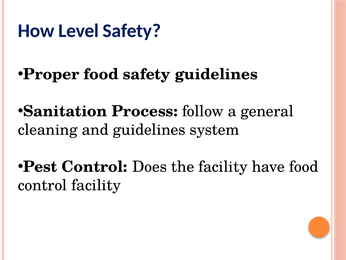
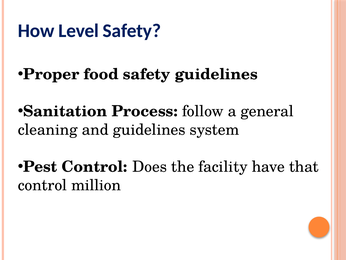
have food: food -> that
control facility: facility -> million
